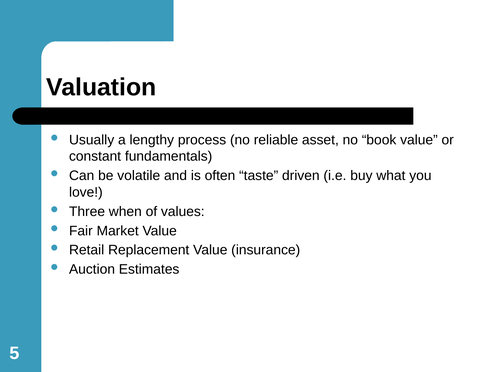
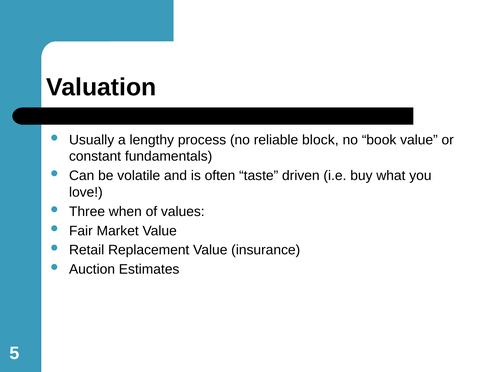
asset: asset -> block
